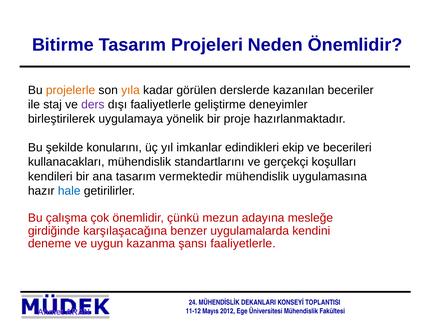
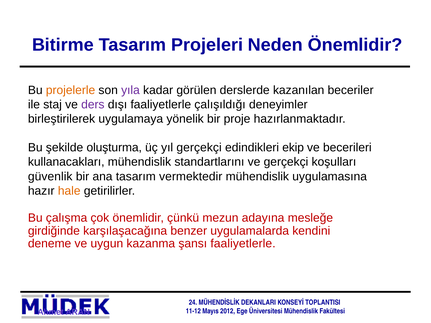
yıla colour: orange -> purple
geliştirme: geliştirme -> çalışıldığı
konularını: konularını -> oluşturma
yıl imkanlar: imkanlar -> gerçekçi
kendileri: kendileri -> güvenlik
hale colour: blue -> orange
